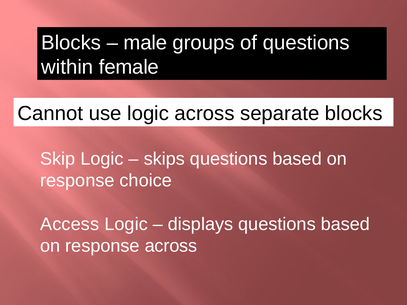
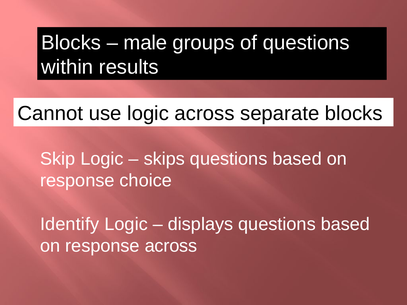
female: female -> results
Access: Access -> Identify
